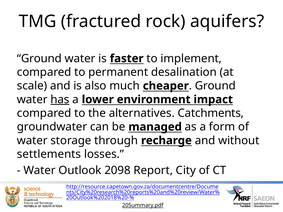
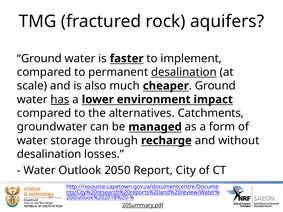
desalination at (184, 72) underline: none -> present
settlements at (49, 154): settlements -> desalination
2098: 2098 -> 2050
